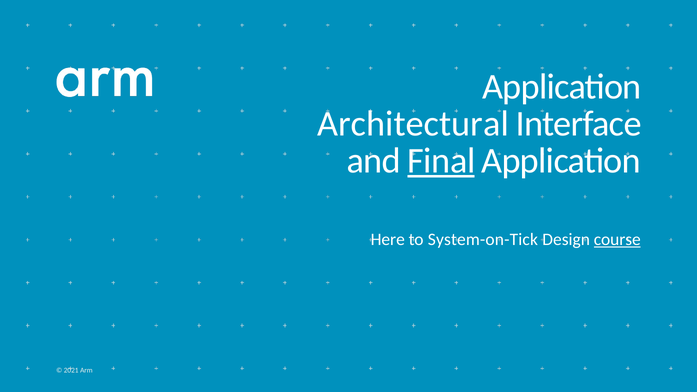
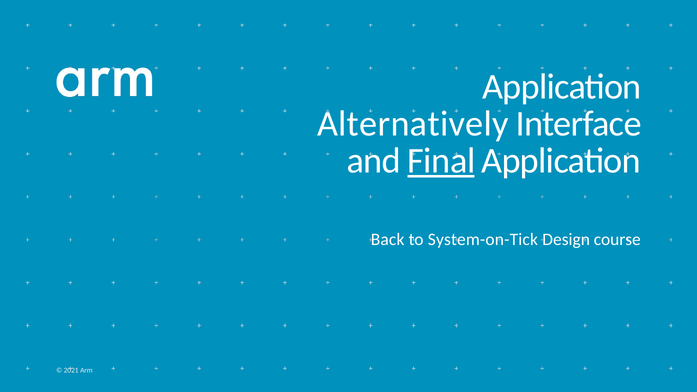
Architectural: Architectural -> Alternatively
Here: Here -> Back
course underline: present -> none
